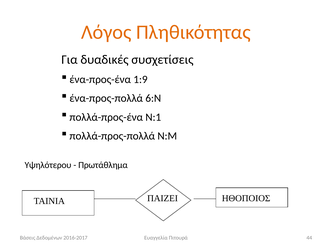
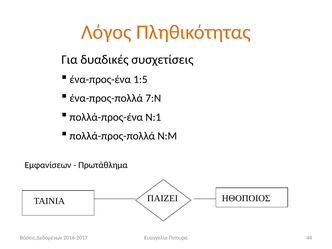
1:9: 1:9 -> 1:5
6:Ν: 6:Ν -> 7:Ν
Υψηλότερου: Υψηλότερου -> Εμφανίσεων
